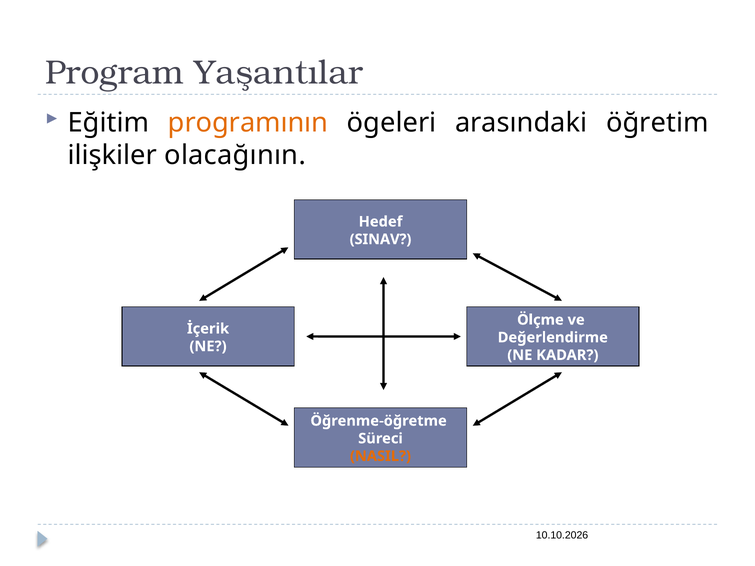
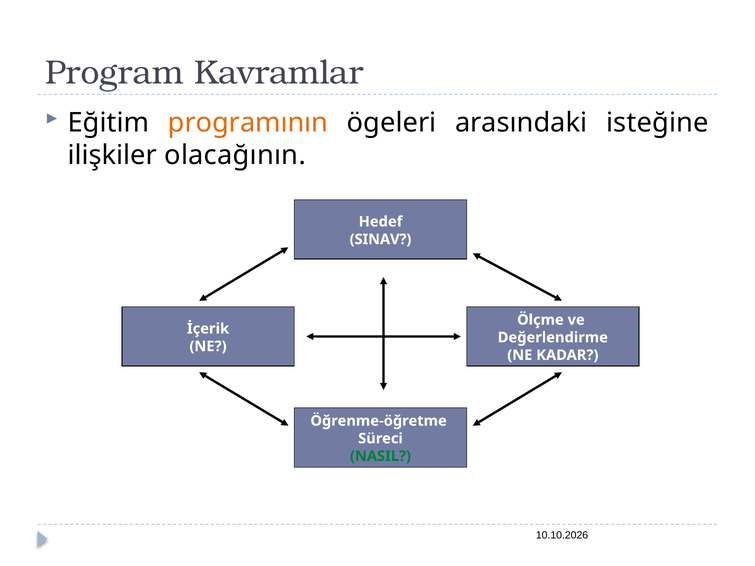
Yaşantılar: Yaşantılar -> Kavramlar
öğretim: öğretim -> isteğine
NASIL colour: orange -> green
